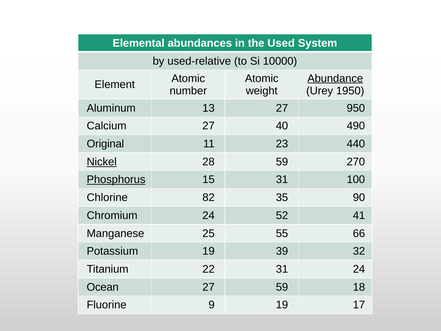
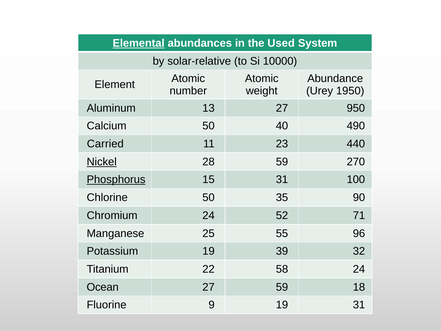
Elemental underline: none -> present
used-relative: used-relative -> solar-relative
Abundance underline: present -> none
Calcium 27: 27 -> 50
Original: Original -> Carried
Chlorine 82: 82 -> 50
41: 41 -> 71
66: 66 -> 96
22 31: 31 -> 58
19 17: 17 -> 31
